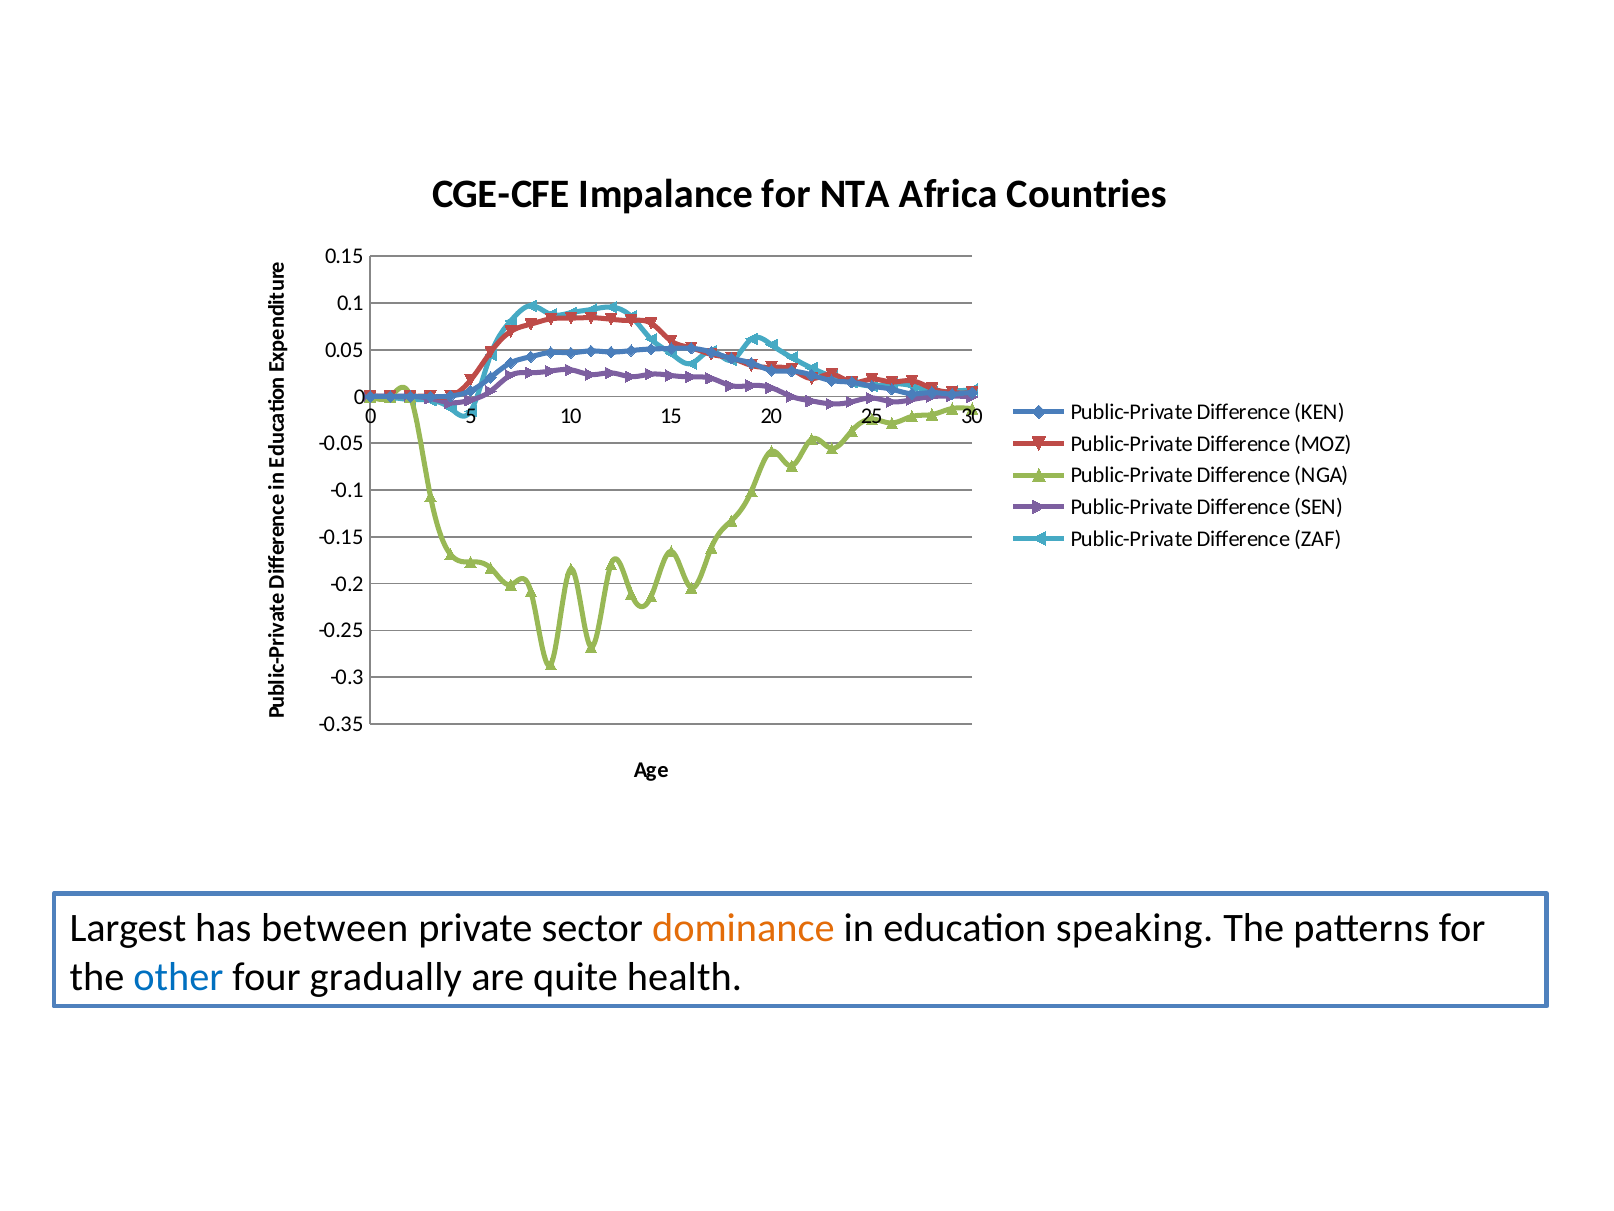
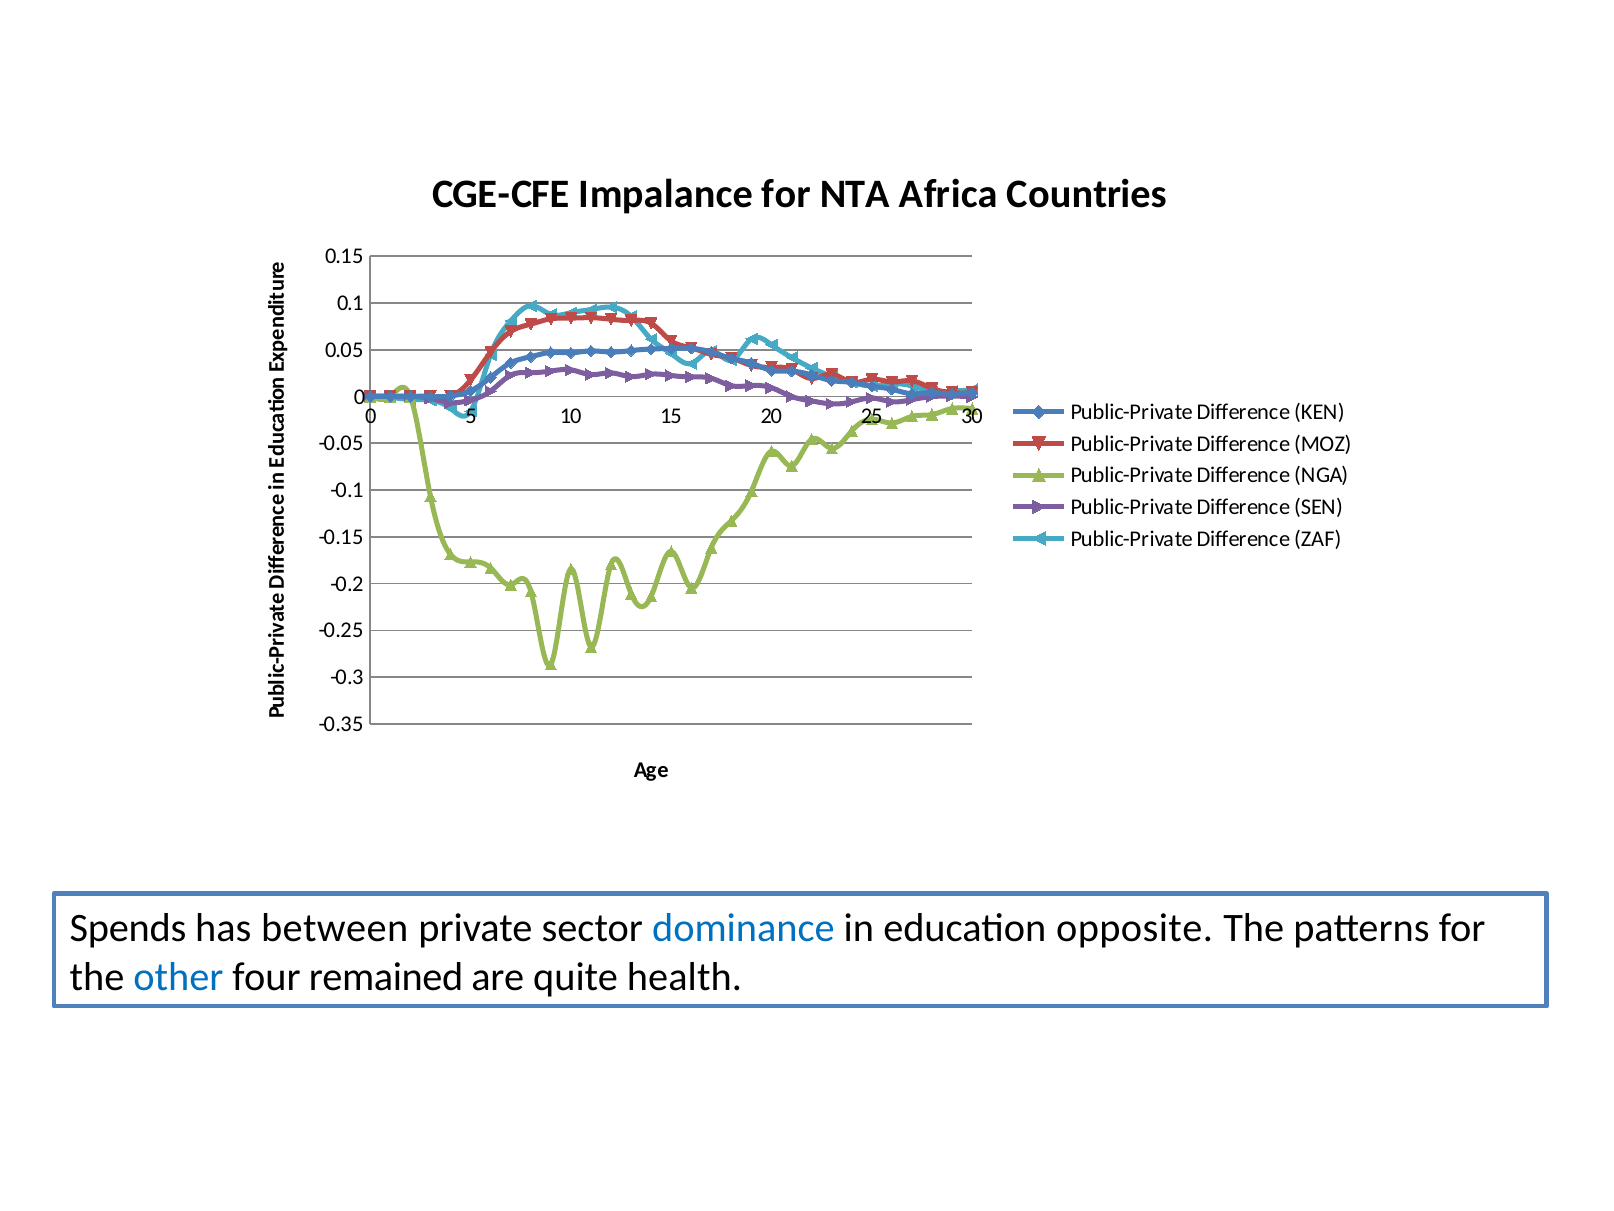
Largest: Largest -> Spends
dominance colour: orange -> blue
speaking: speaking -> opposite
gradually: gradually -> remained
